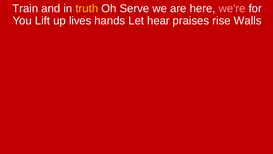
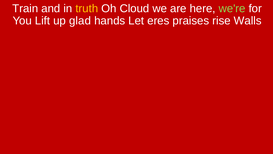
Serve: Serve -> Cloud
we're colour: pink -> light green
lives: lives -> glad
hear: hear -> eres
